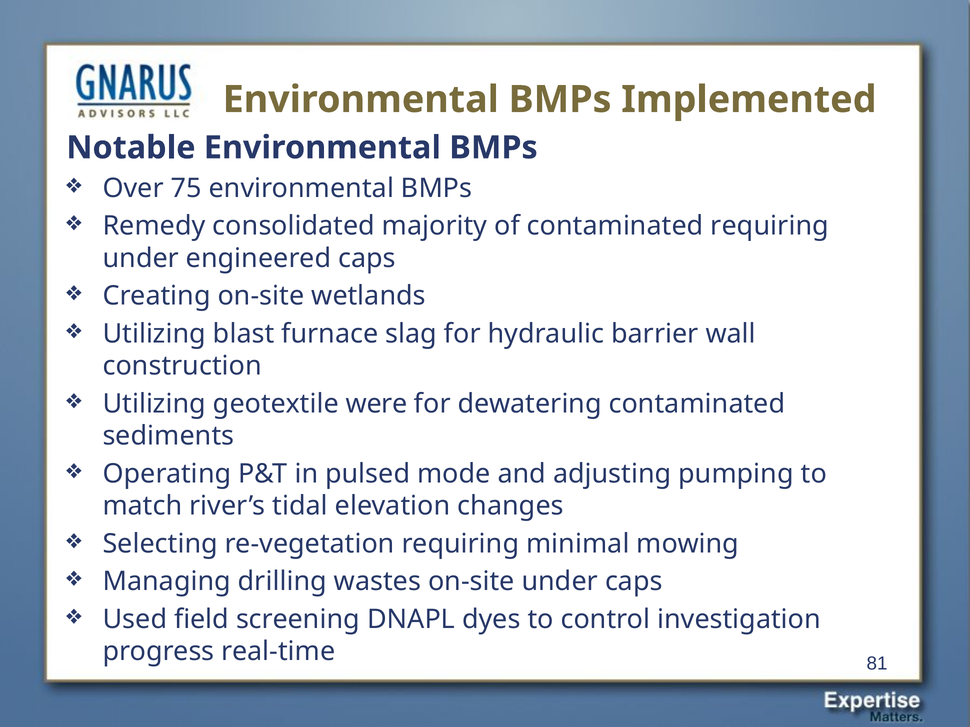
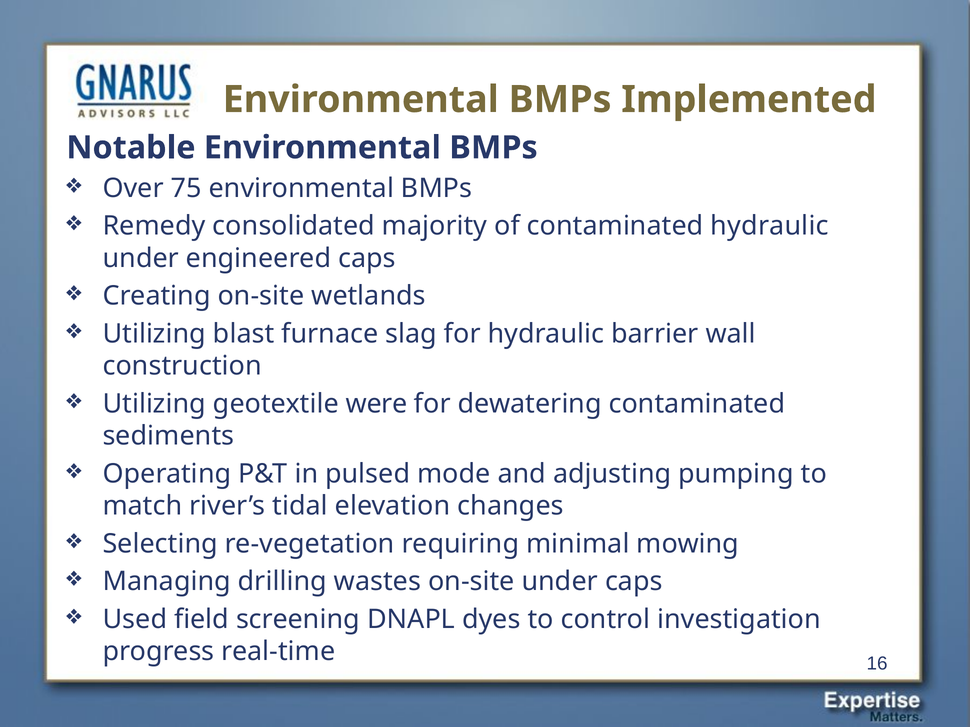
contaminated requiring: requiring -> hydraulic
81: 81 -> 16
